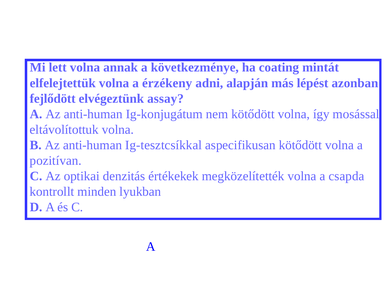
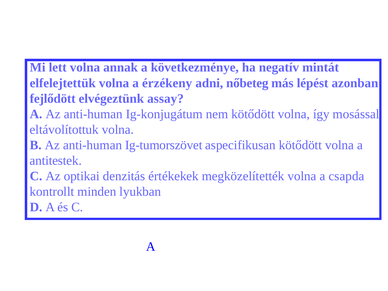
coating: coating -> negatív
alapján: alapján -> nőbeteg
Ig-tesztcsíkkal: Ig-tesztcsíkkal -> Ig-tumorszövet
pozitívan: pozitívan -> antitestek
